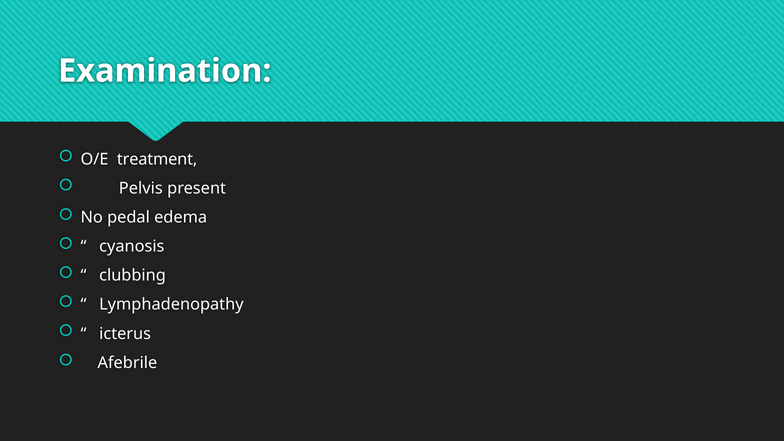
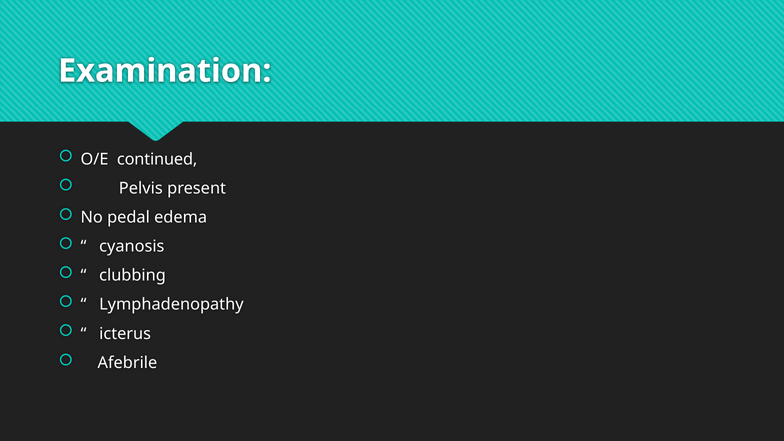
treatment: treatment -> continued
